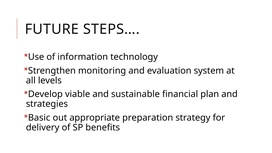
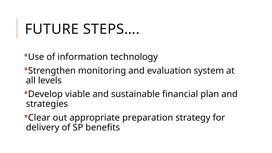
Basic: Basic -> Clear
